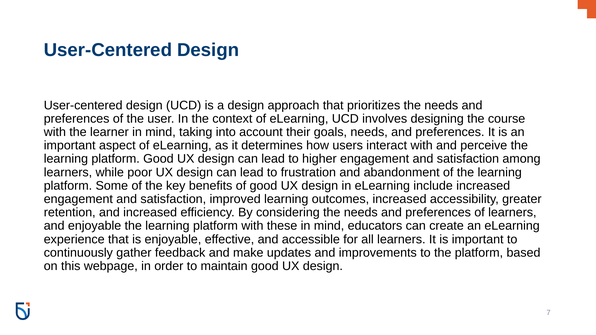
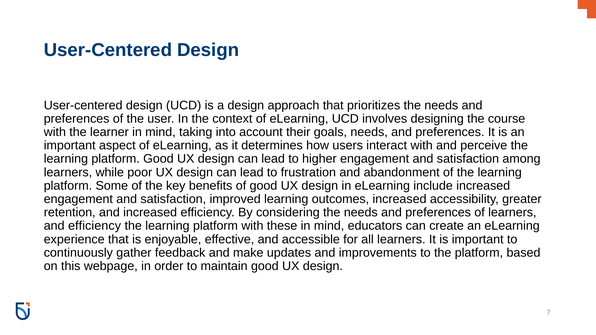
and enjoyable: enjoyable -> efficiency
